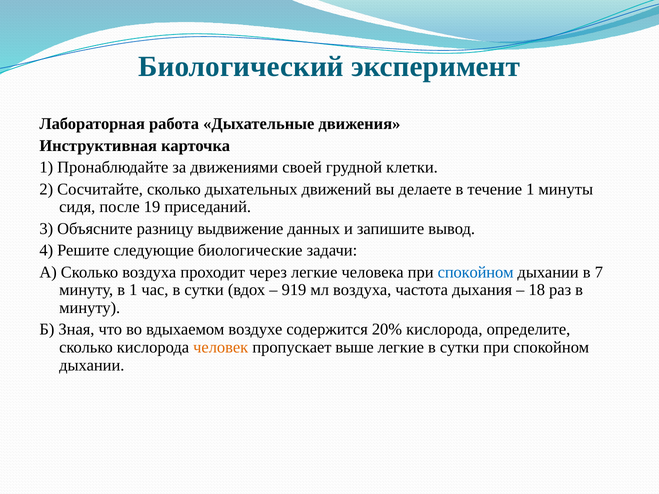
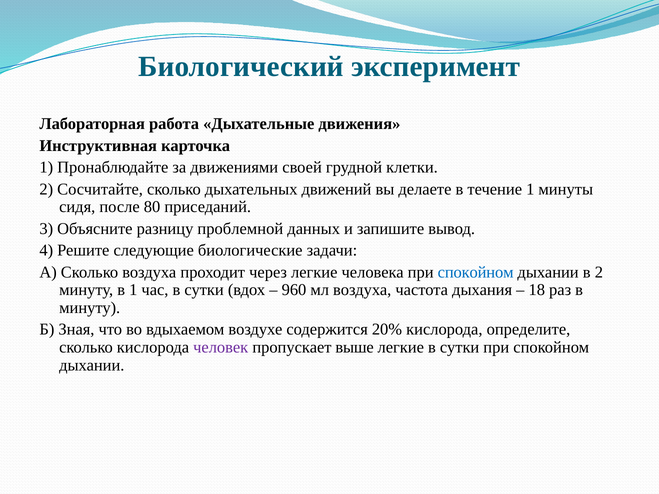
19: 19 -> 80
выдвижение: выдвижение -> проблемной
в 7: 7 -> 2
919: 919 -> 960
человек colour: orange -> purple
